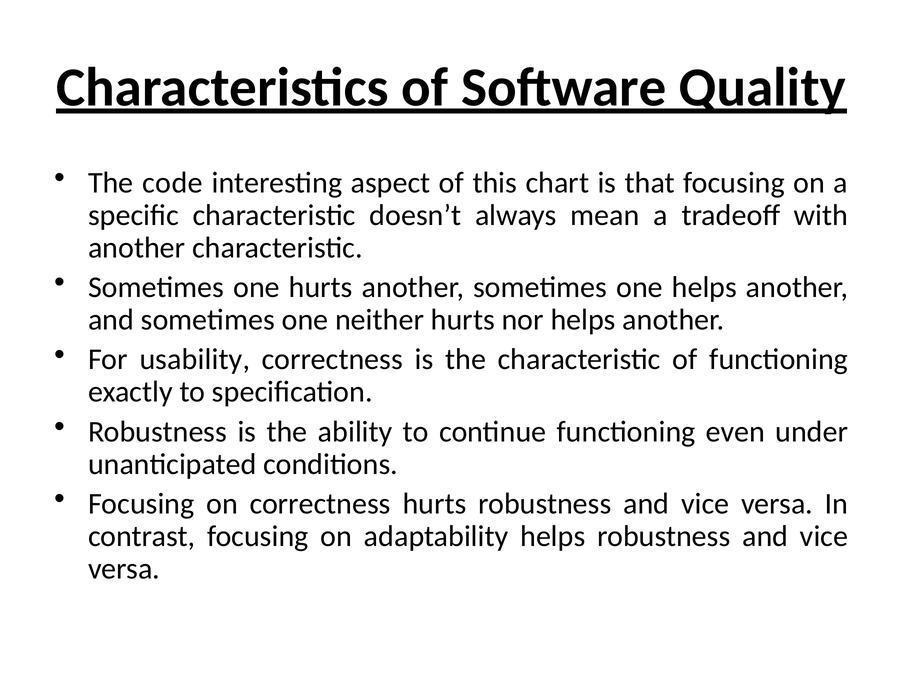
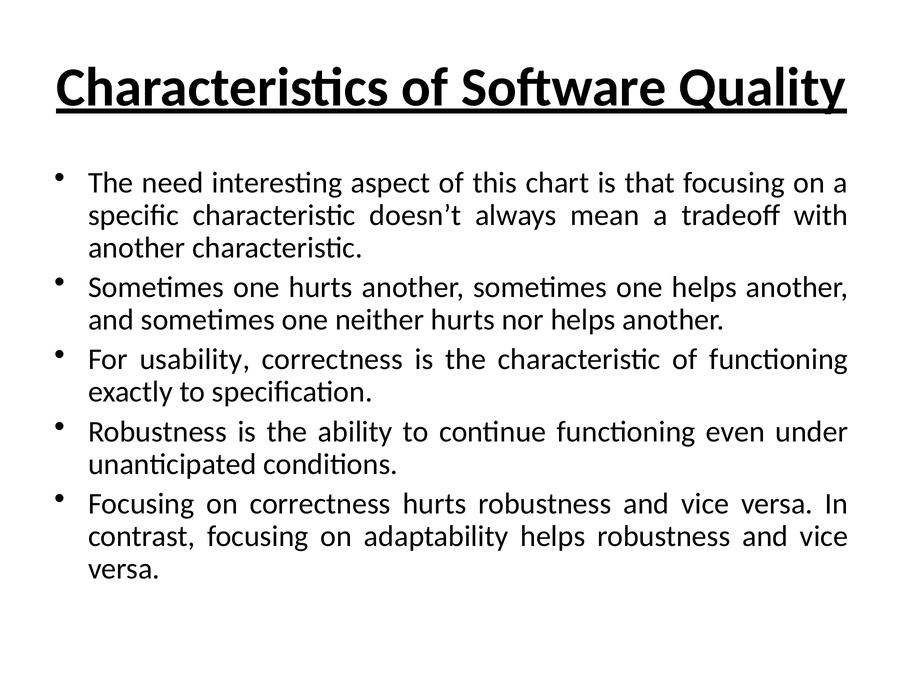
code: code -> need
